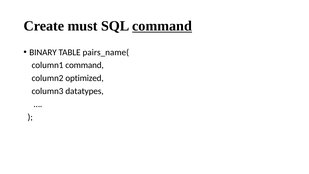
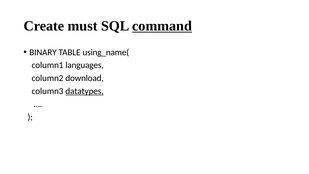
pairs_name(: pairs_name( -> using_name(
column1 command: command -> languages
optimized: optimized -> download
datatypes underline: none -> present
